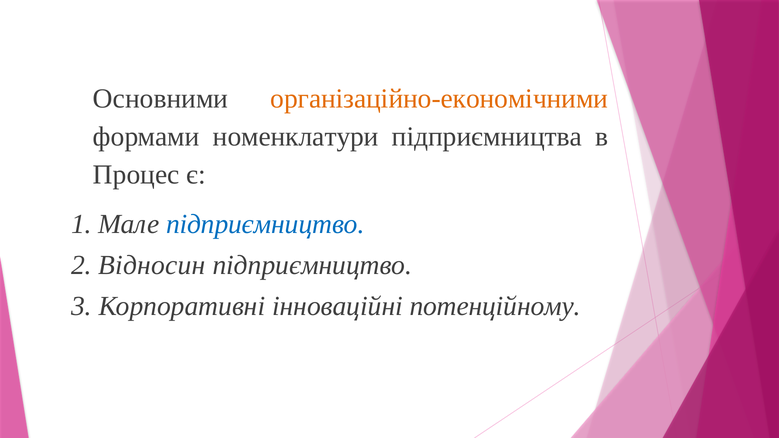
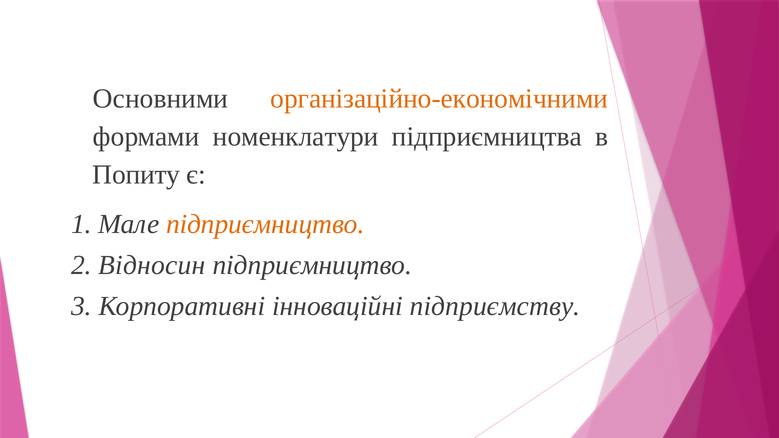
Процес: Процес -> Попиту
підприємництво at (265, 224) colour: blue -> orange
потенційному: потенційному -> підприємству
